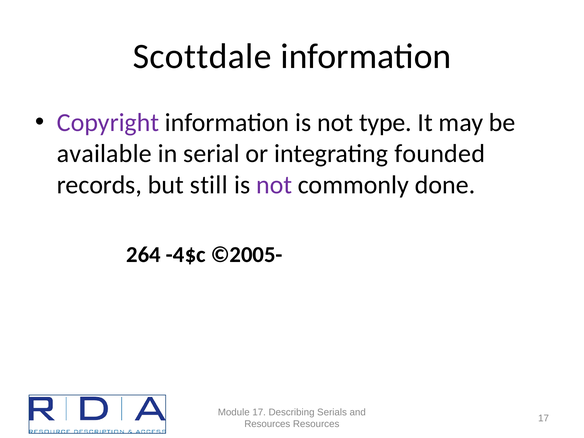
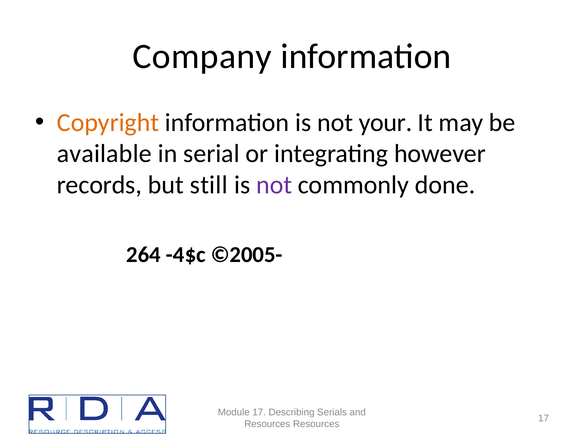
Scottdale: Scottdale -> Company
Copyright colour: purple -> orange
type: type -> your
founded: founded -> however
